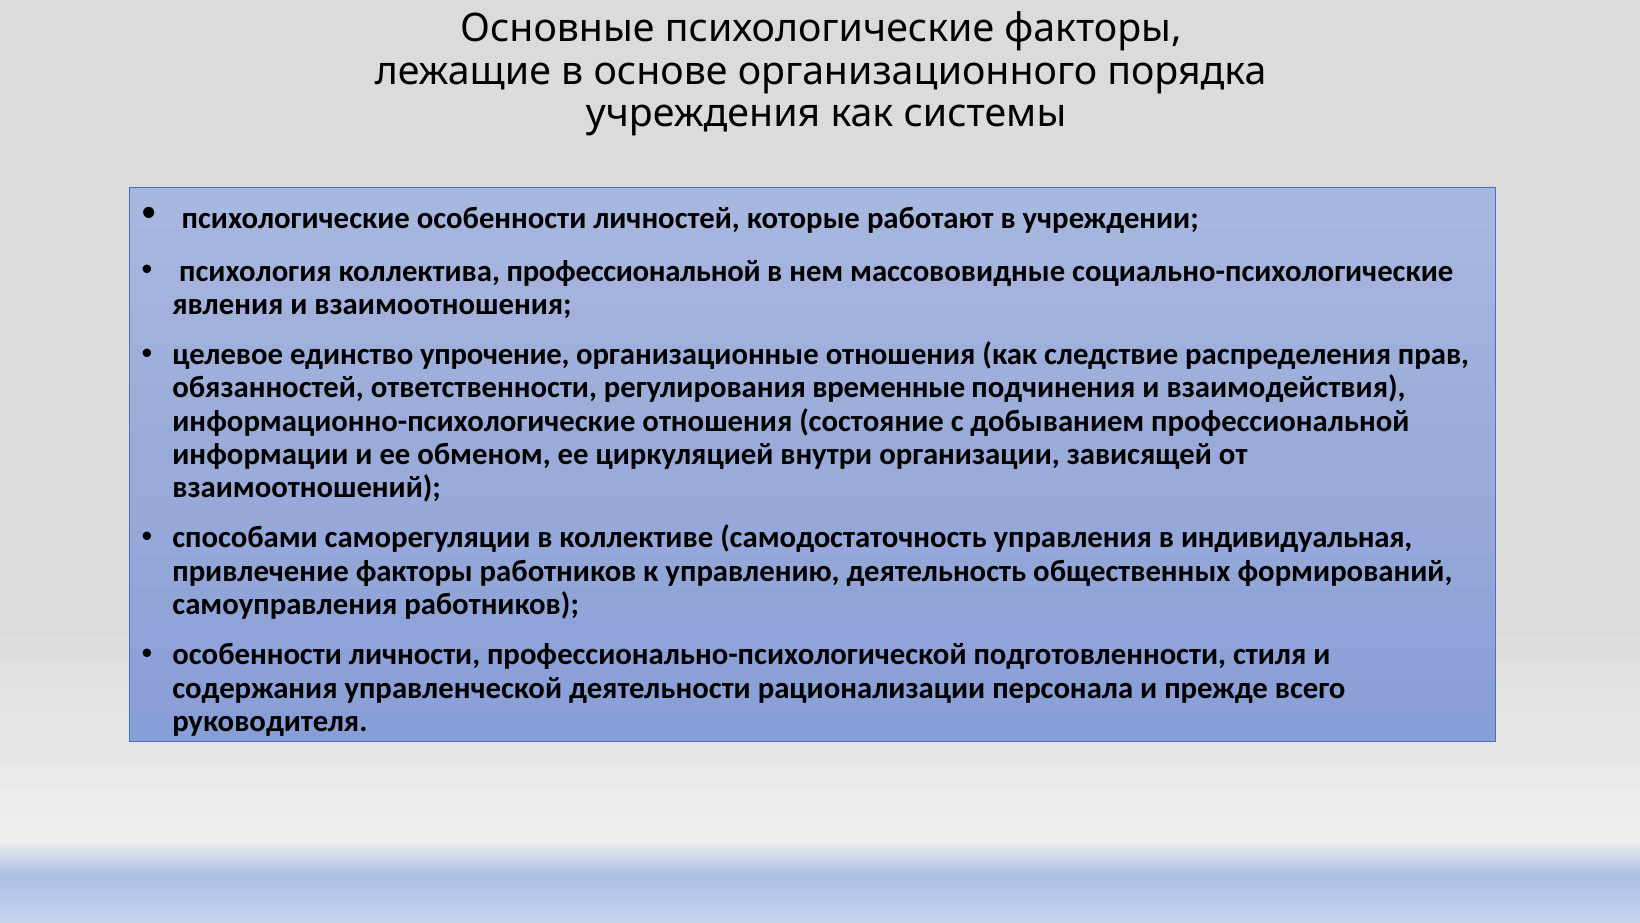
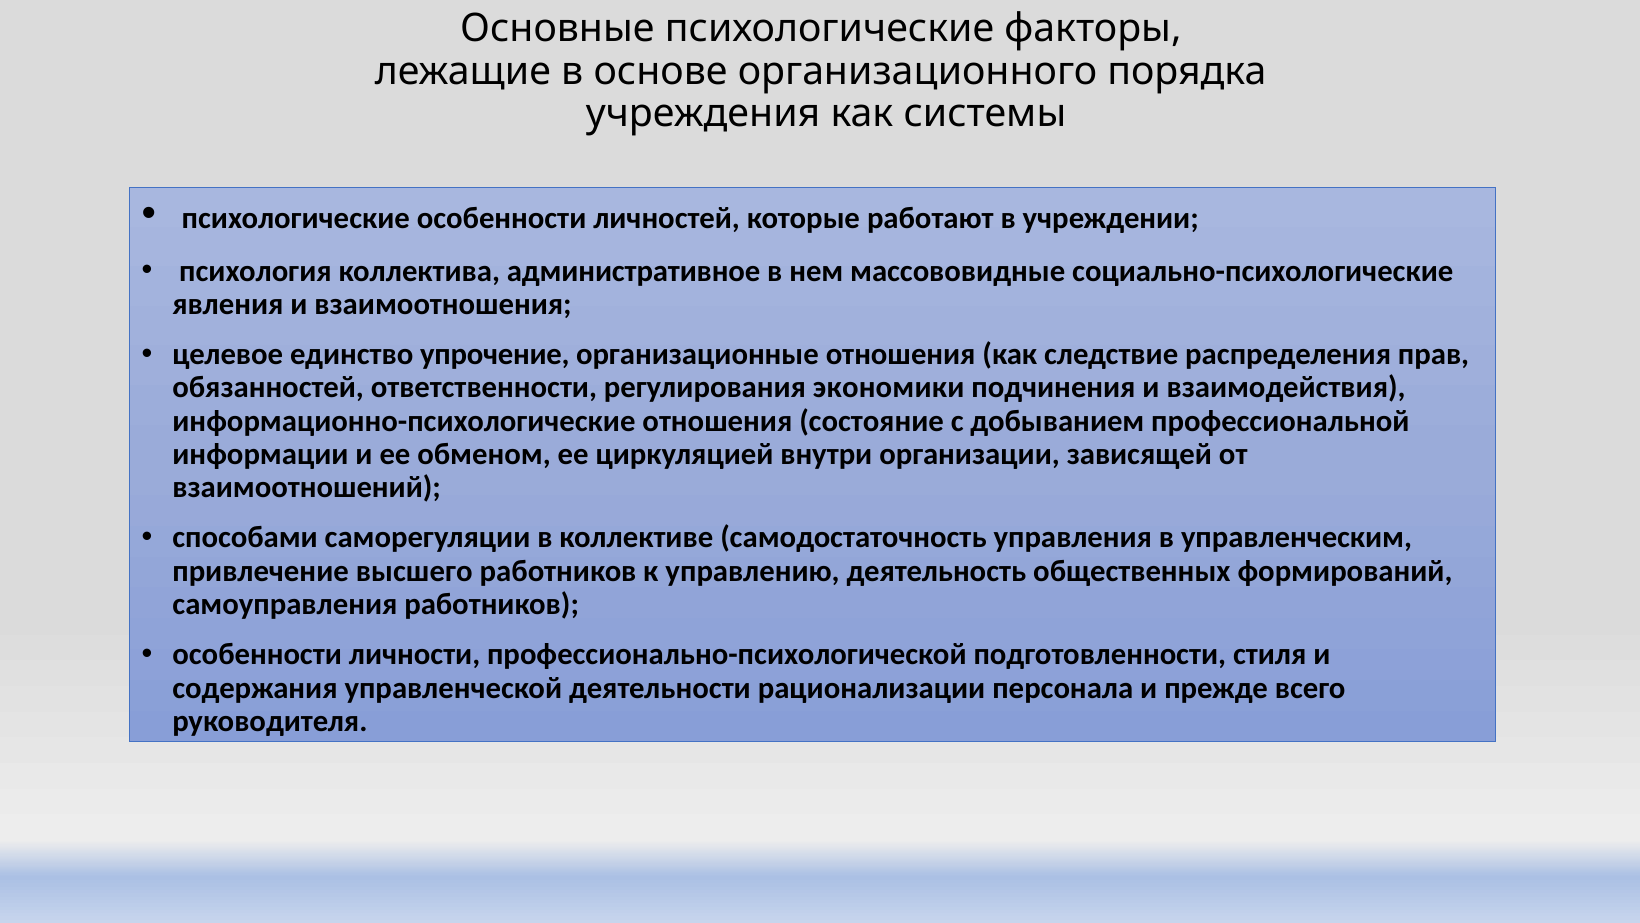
коллектива профессиональной: профессиональной -> административное
временные: временные -> экономики
индивидуальная: индивидуальная -> управленческим
привлечение факторы: факторы -> высшего
